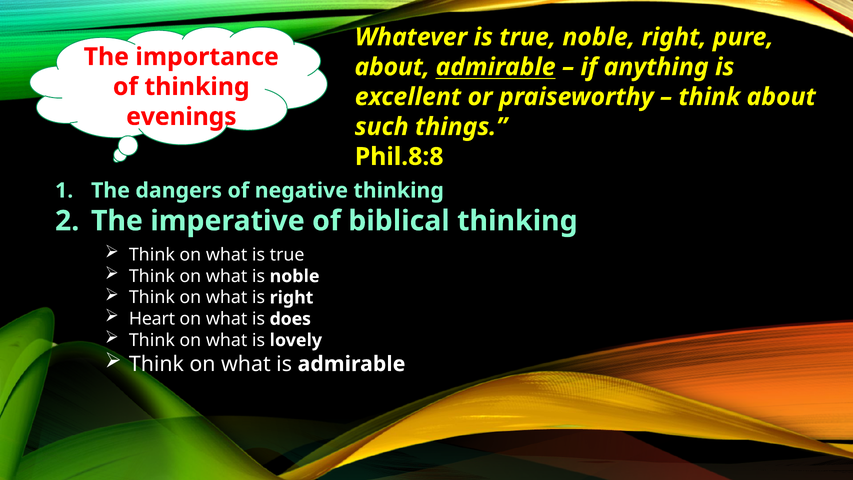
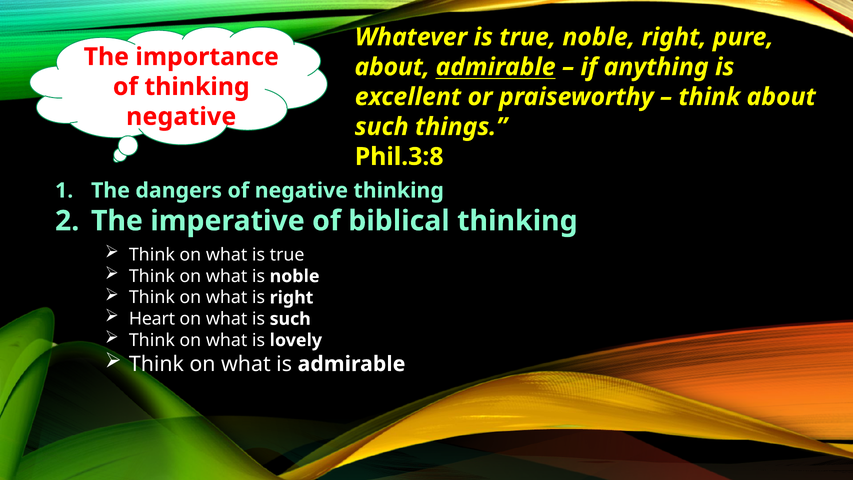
evenings at (181, 117): evenings -> negative
Phil.8:8: Phil.8:8 -> Phil.3:8
is does: does -> such
